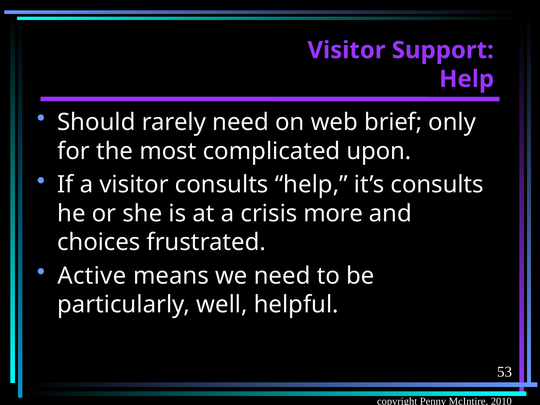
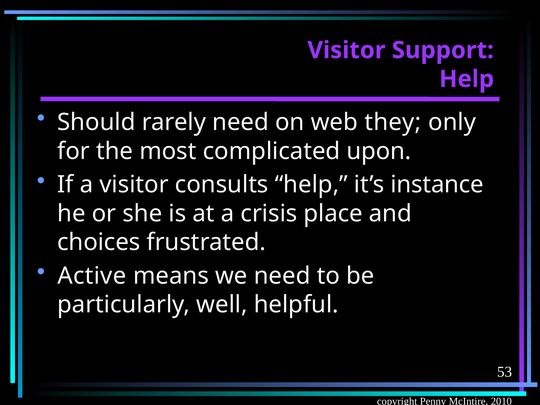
brief: brief -> they
it’s consults: consults -> instance
more: more -> place
